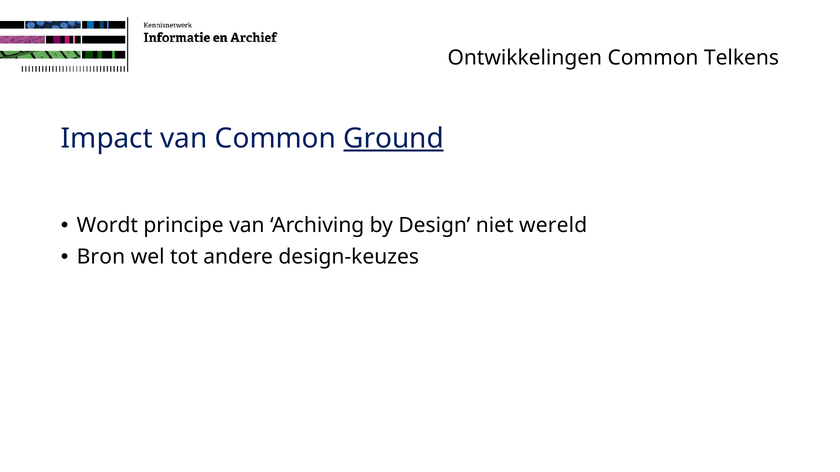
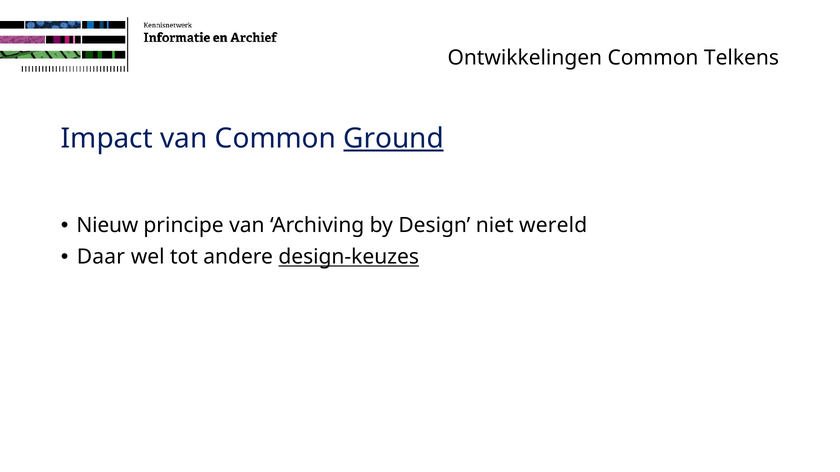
Wordt: Wordt -> Nieuw
Bron: Bron -> Daar
design-keuzes underline: none -> present
